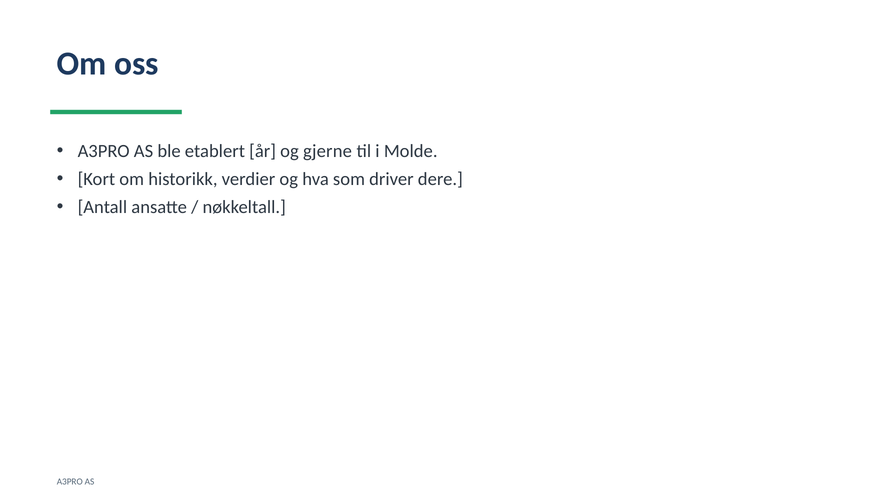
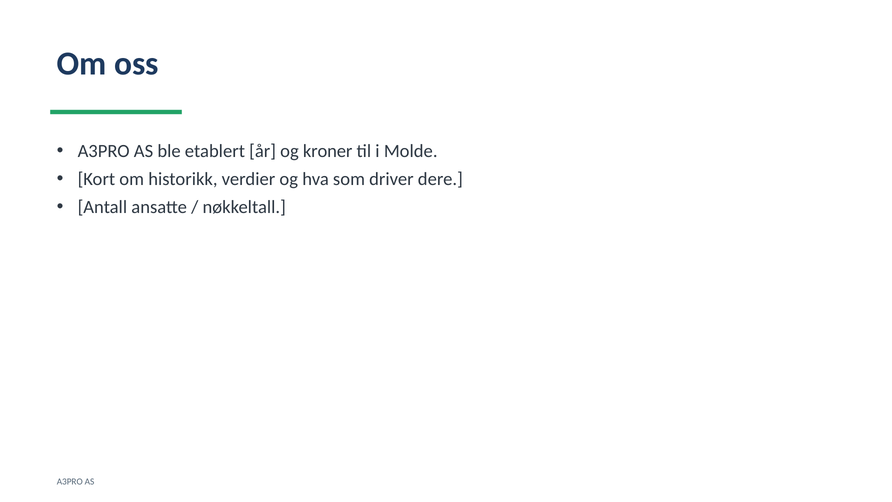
gjerne: gjerne -> kroner
